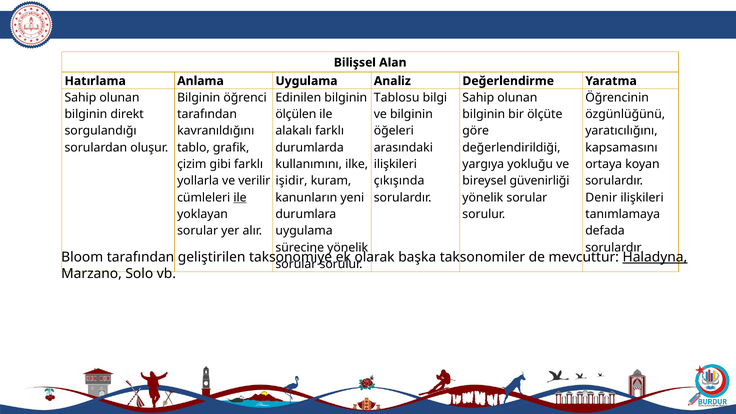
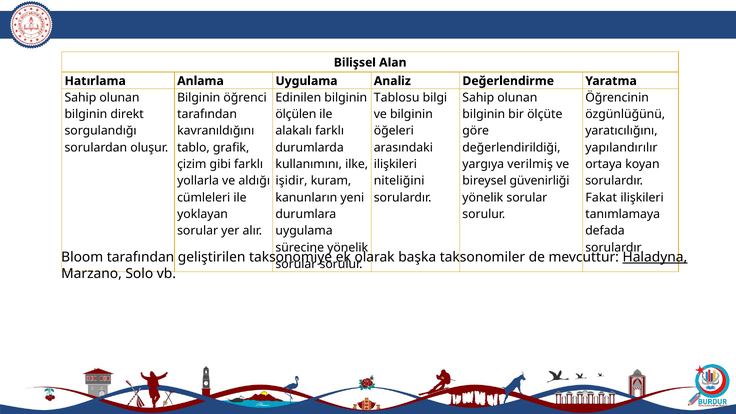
kapsamasını: kapsamasını -> yapılandırılır
yokluğu: yokluğu -> verilmiş
verilir: verilir -> aldığı
çıkışında: çıkışında -> niteliğini
ile at (240, 198) underline: present -> none
Denir: Denir -> Fakat
